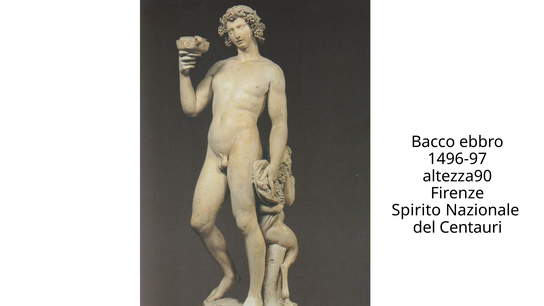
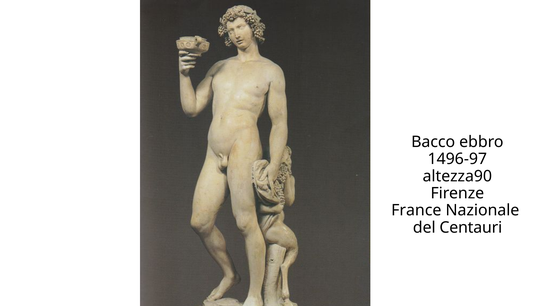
Spirito: Spirito -> France
